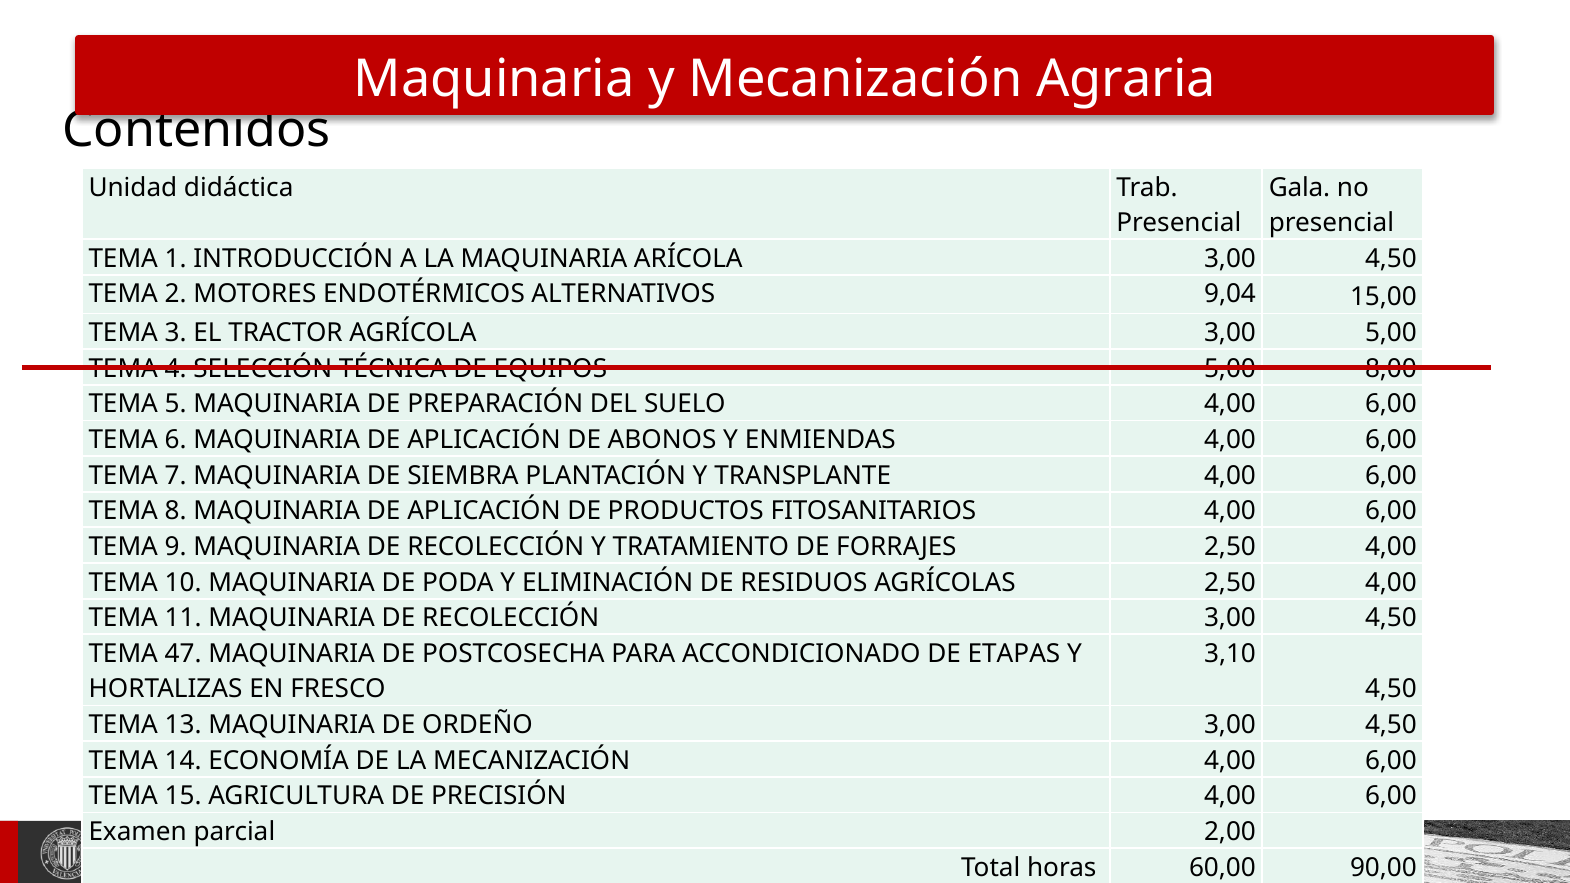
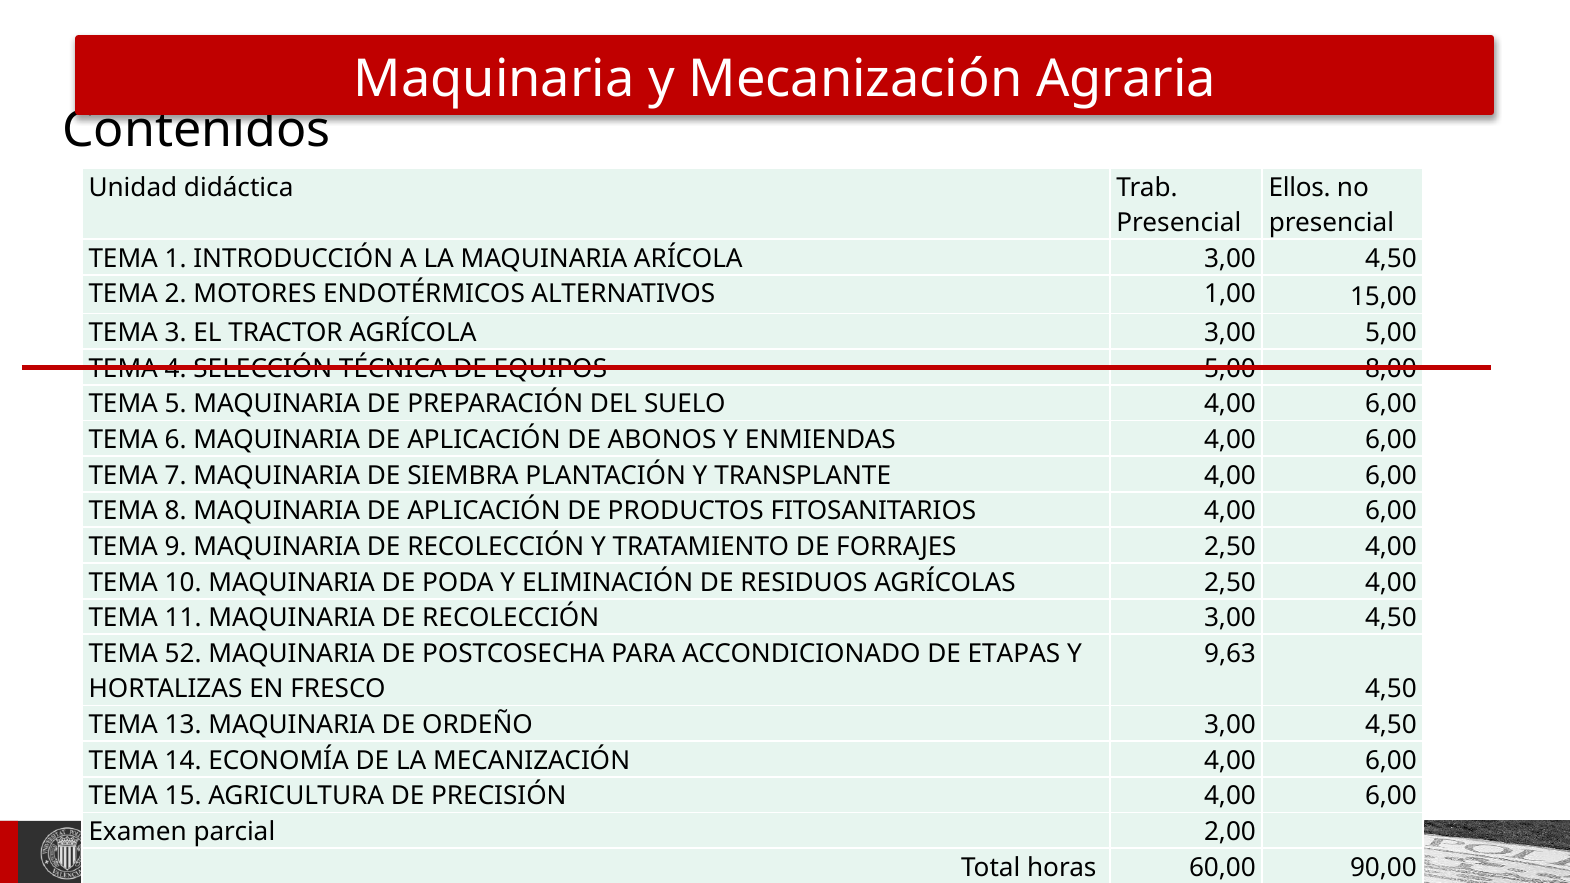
Gala: Gala -> Ellos
9,04: 9,04 -> 1,00
47: 47 -> 52
3,10: 3,10 -> 9,63
